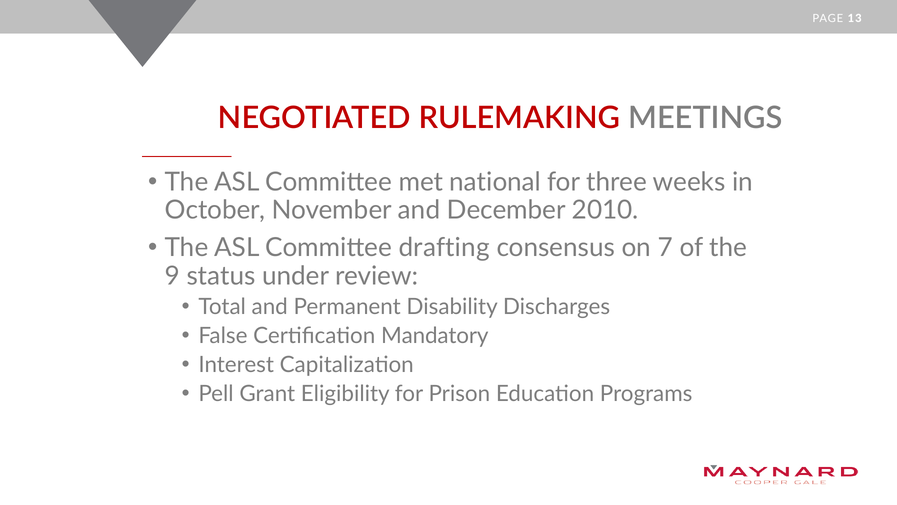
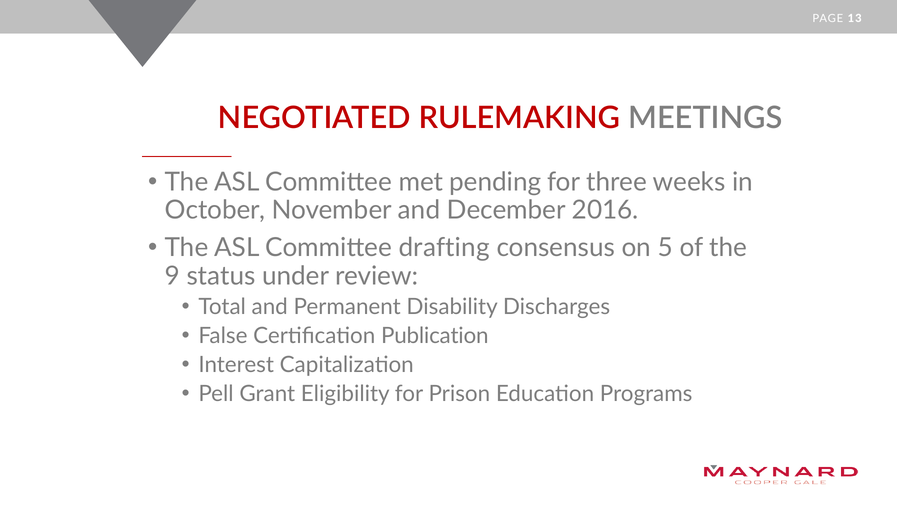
national: national -> pending
2010: 2010 -> 2016
7: 7 -> 5
Mandatory: Mandatory -> Publication
